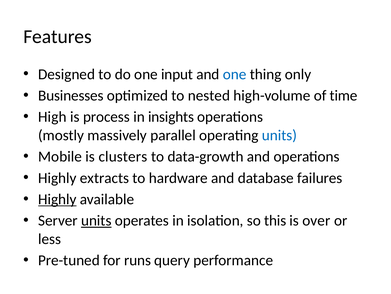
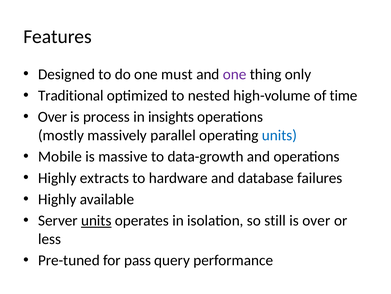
input: input -> must
one at (235, 74) colour: blue -> purple
Businesses: Businesses -> Traditional
High at (52, 117): High -> Over
clusters: clusters -> massive
Highly at (57, 199) underline: present -> none
this: this -> still
runs: runs -> pass
